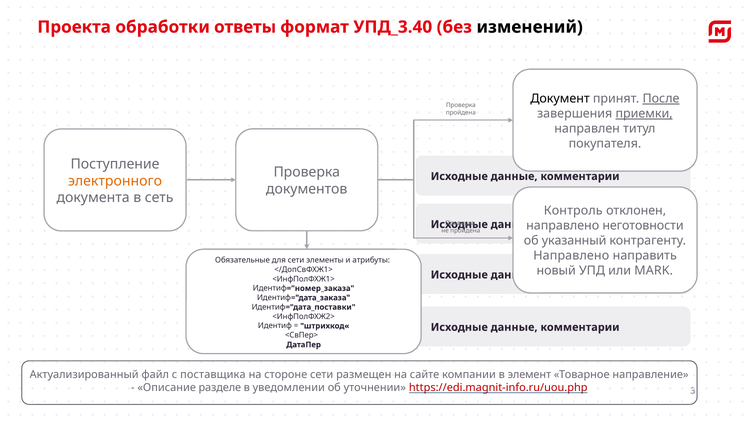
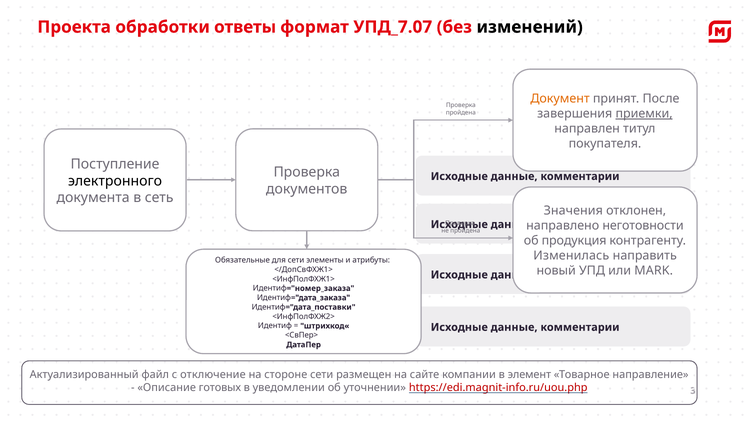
УПД_3.40: УПД_3.40 -> УПД_7.07
Документ colour: black -> orange
После underline: present -> none
электронного colour: orange -> black
Контроль: Контроль -> Значения
указанный: указанный -> продукция
Направлено at (571, 256): Направлено -> Изменилась
поставщика: поставщика -> отключение
разделе: разделе -> готовых
